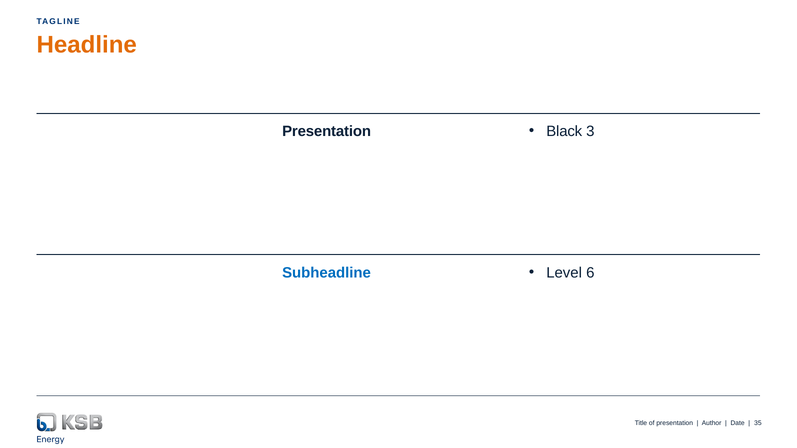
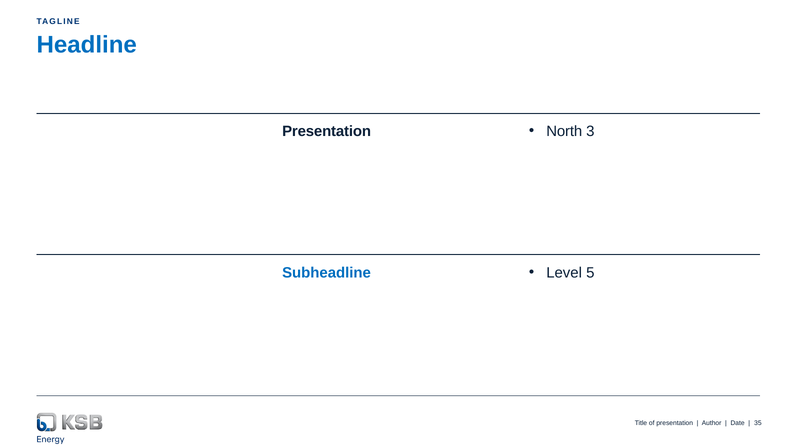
Headline colour: orange -> blue
Black: Black -> North
6: 6 -> 5
